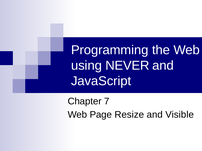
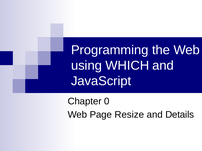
NEVER: NEVER -> WHICH
7: 7 -> 0
Visible: Visible -> Details
